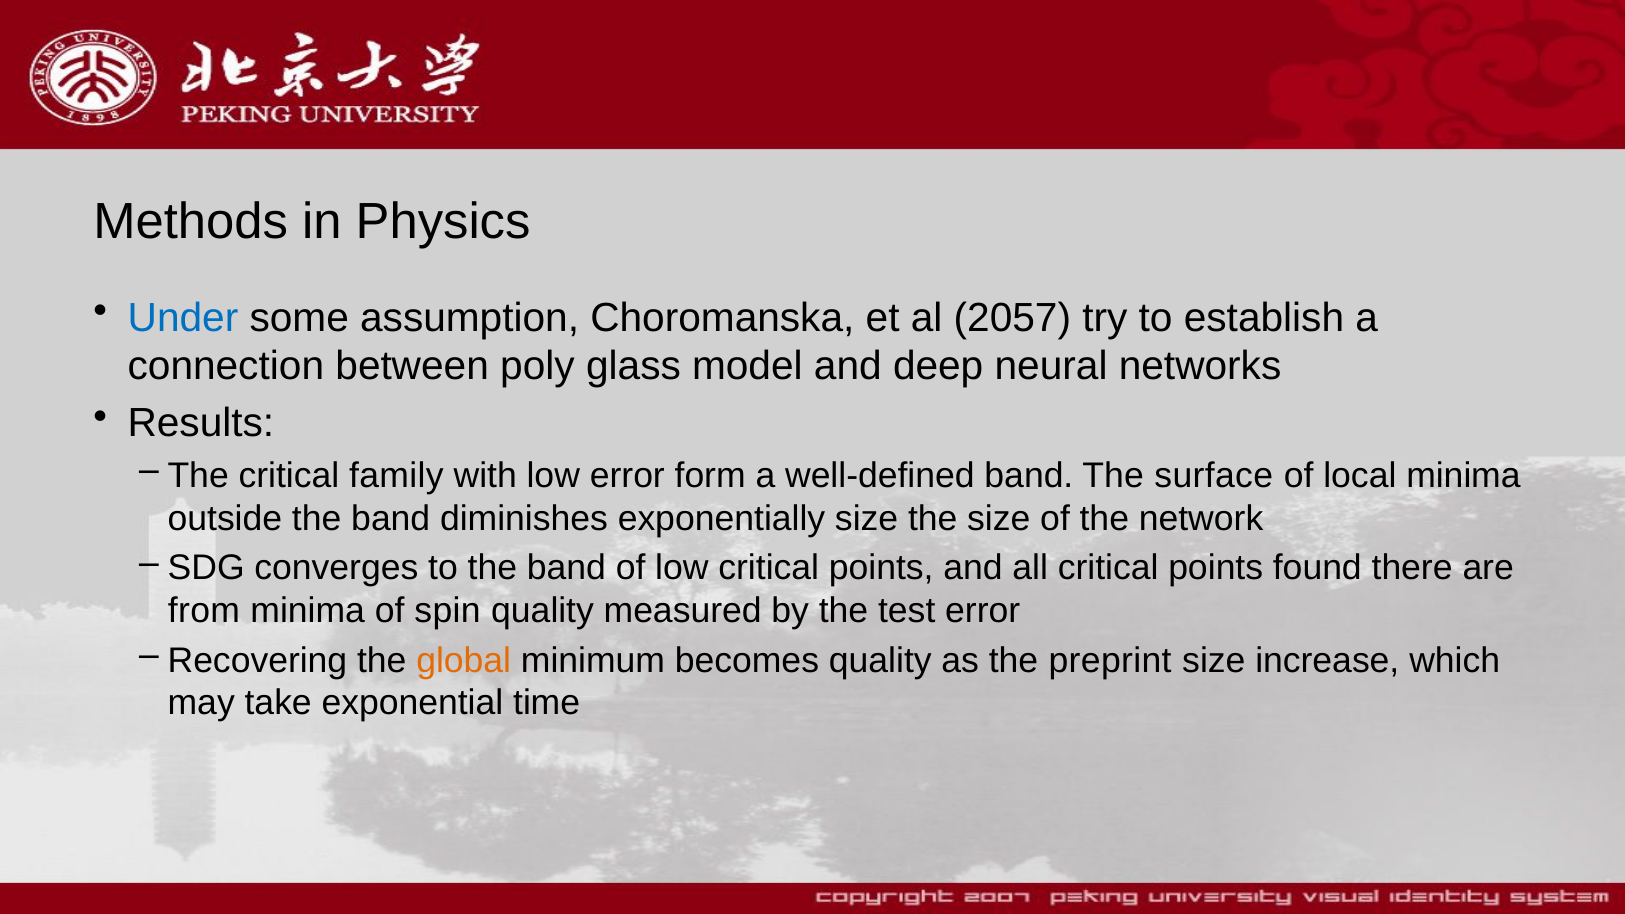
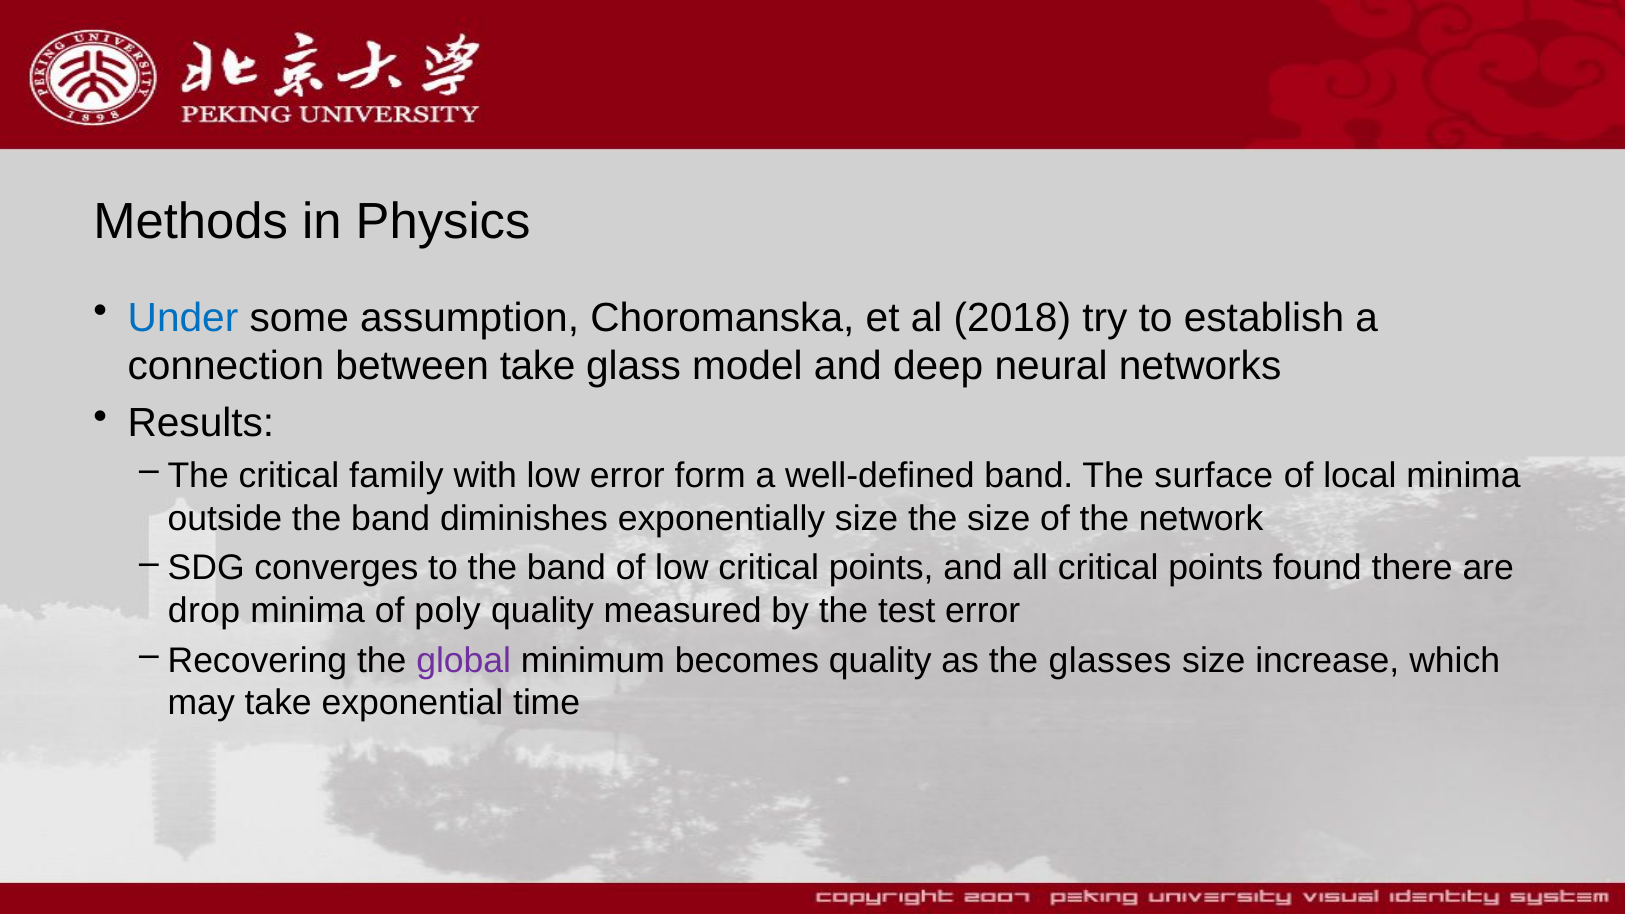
2057: 2057 -> 2018
between poly: poly -> take
from: from -> drop
spin: spin -> poly
global colour: orange -> purple
preprint: preprint -> glasses
